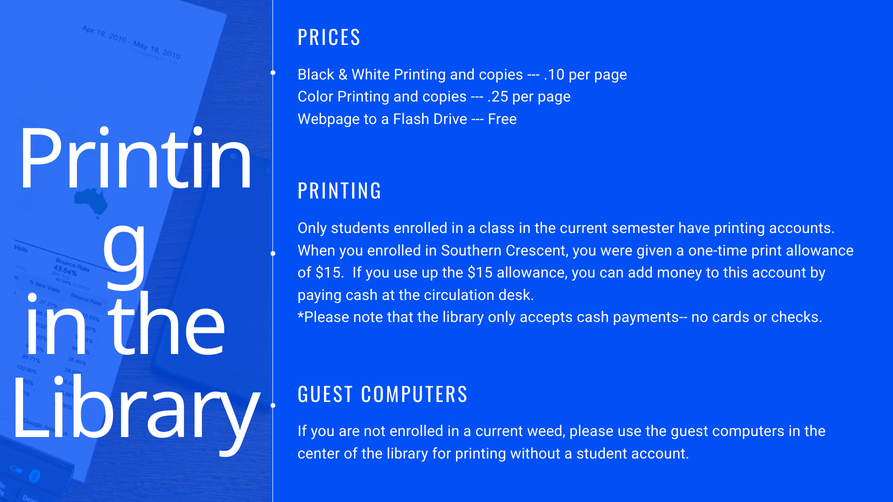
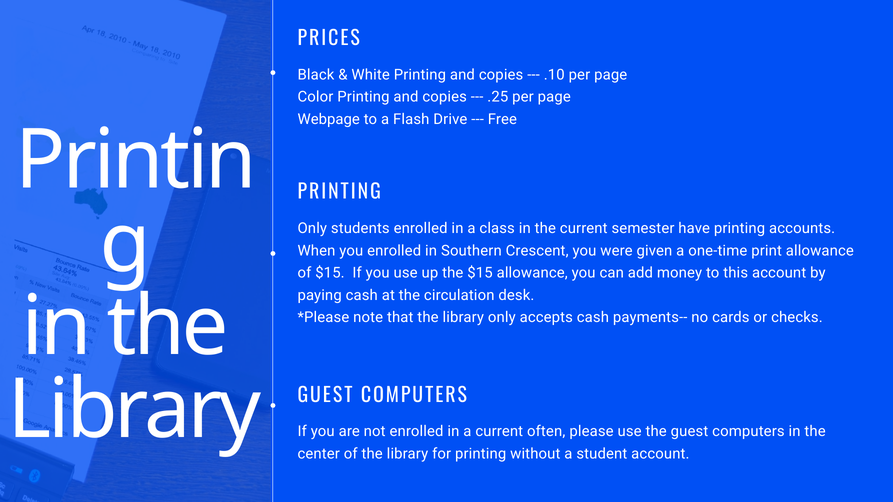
weed: weed -> often
